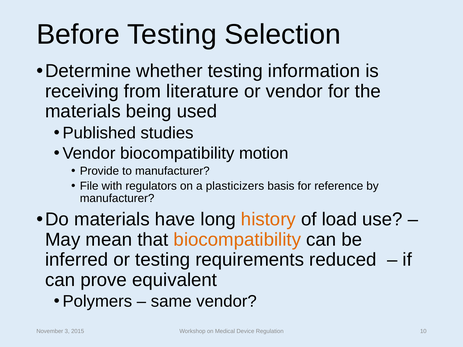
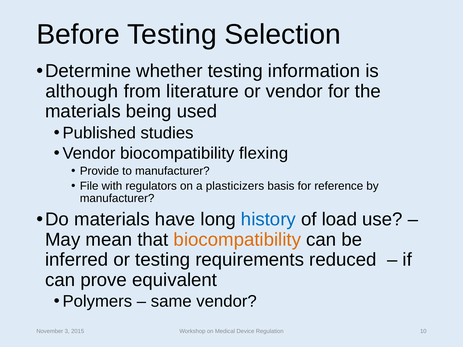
receiving: receiving -> although
motion: motion -> flexing
history colour: orange -> blue
